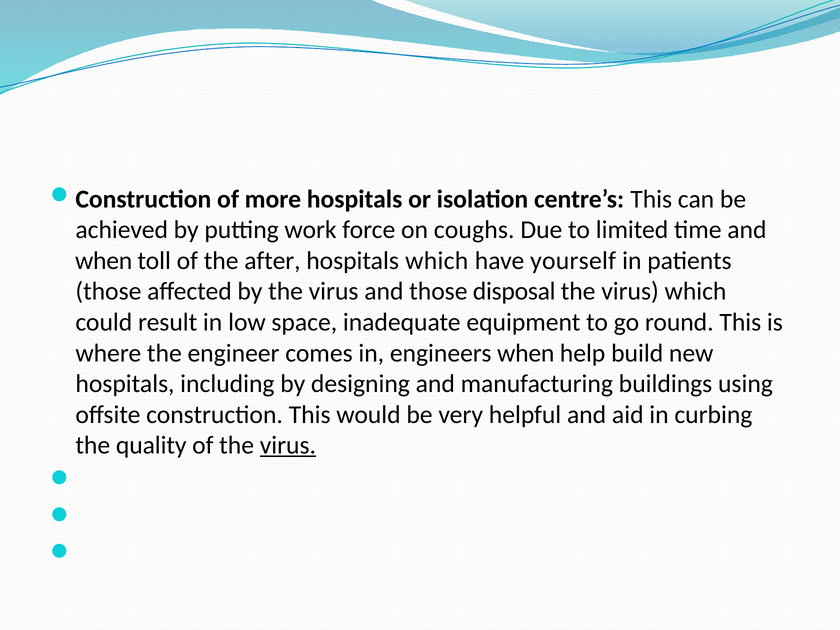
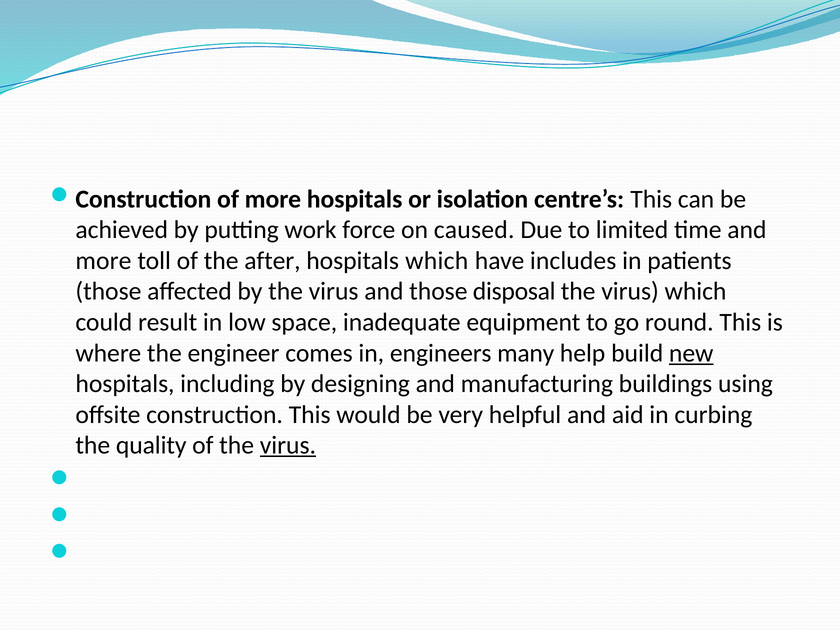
coughs: coughs -> caused
when at (104, 261): when -> more
yourself: yourself -> includes
engineers when: when -> many
new underline: none -> present
